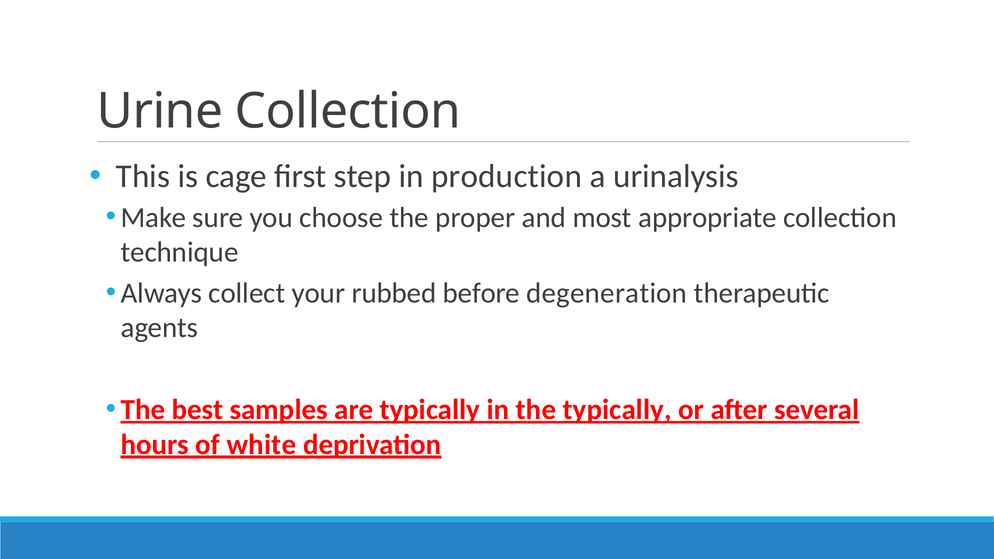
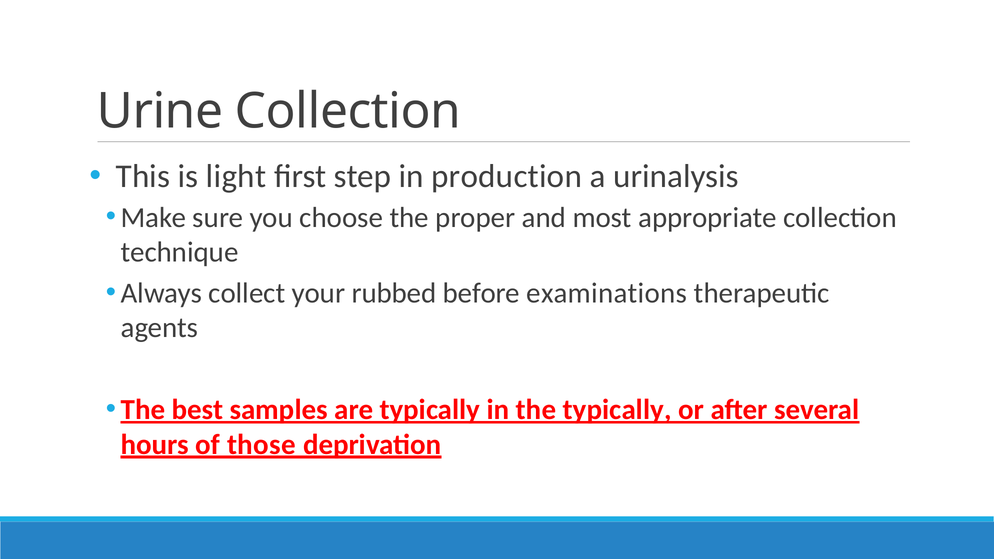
cage: cage -> light
degeneration: degeneration -> examinations
white: white -> those
